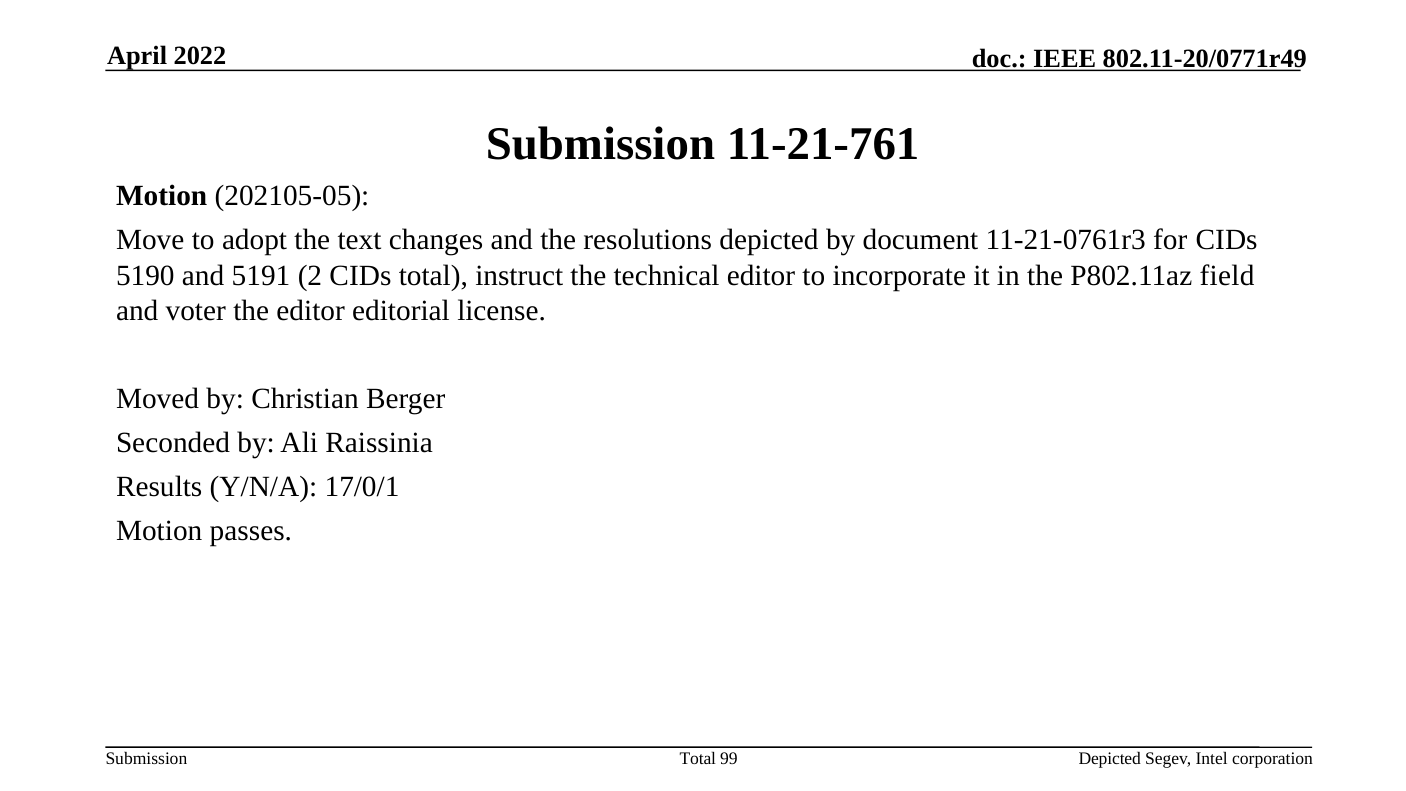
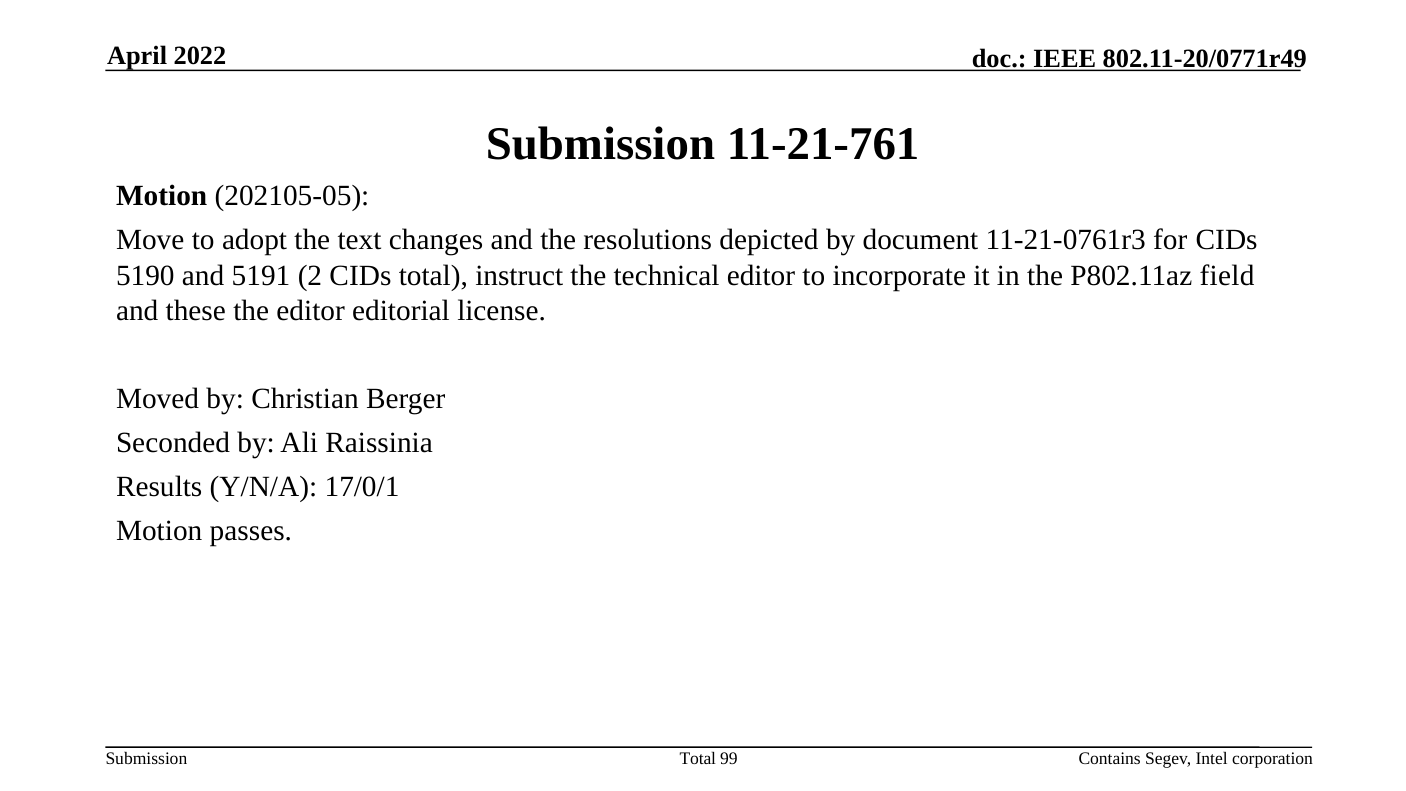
voter: voter -> these
Depicted at (1110, 759): Depicted -> Contains
